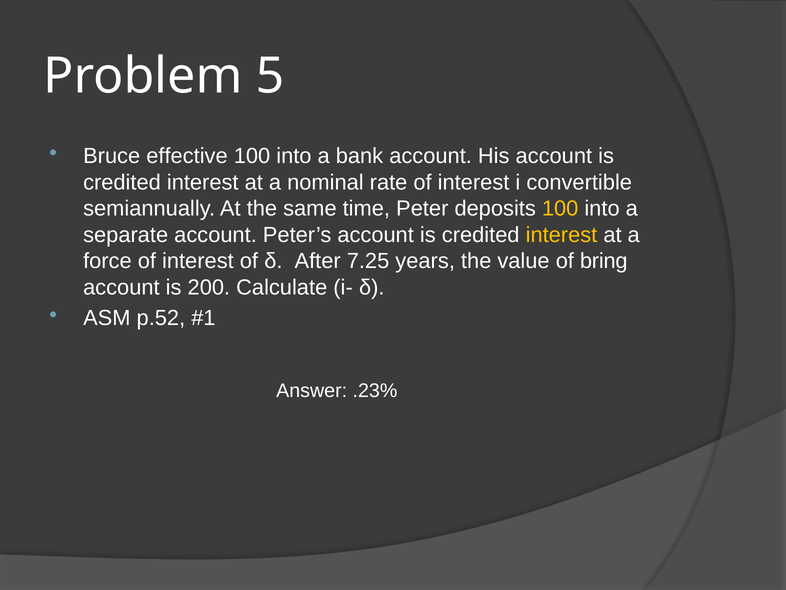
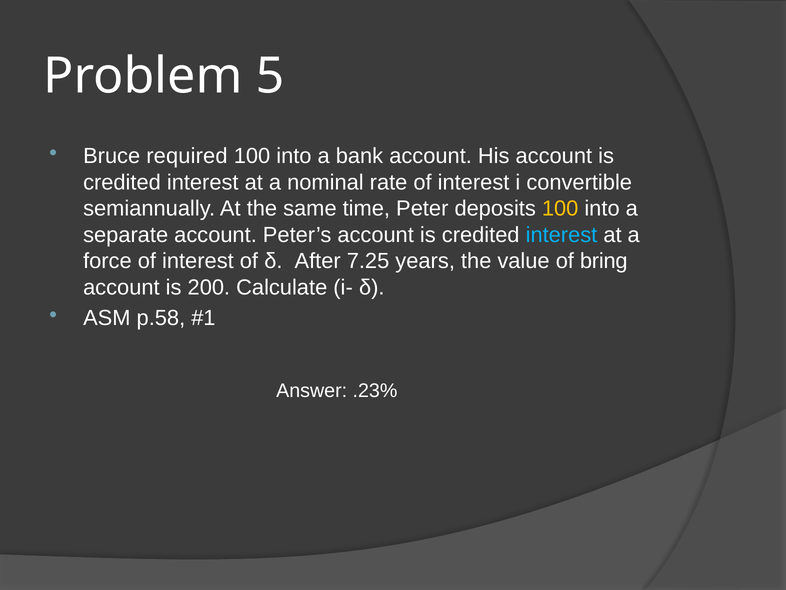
effective: effective -> required
interest at (561, 235) colour: yellow -> light blue
p.52: p.52 -> p.58
